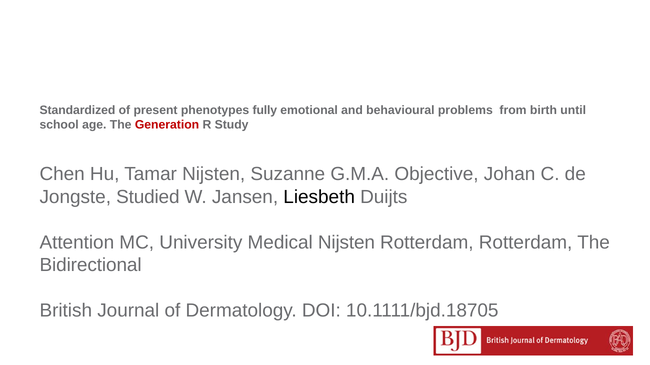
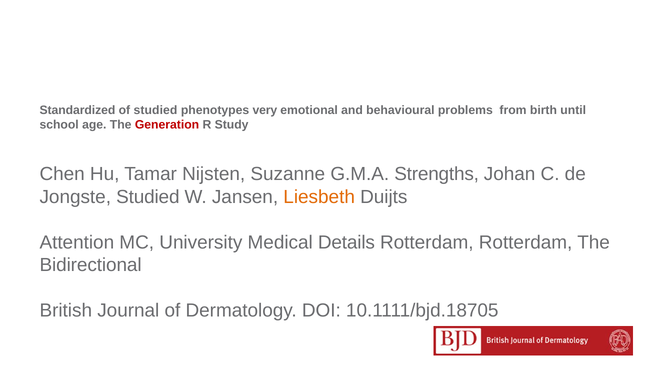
of present: present -> studied
fully: fully -> very
Objective: Objective -> Strengths
Liesbeth colour: black -> orange
Medical Nijsten: Nijsten -> Details
